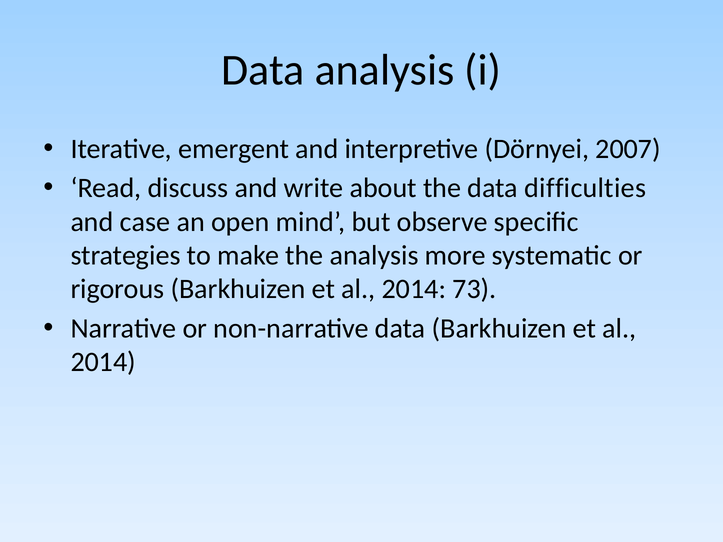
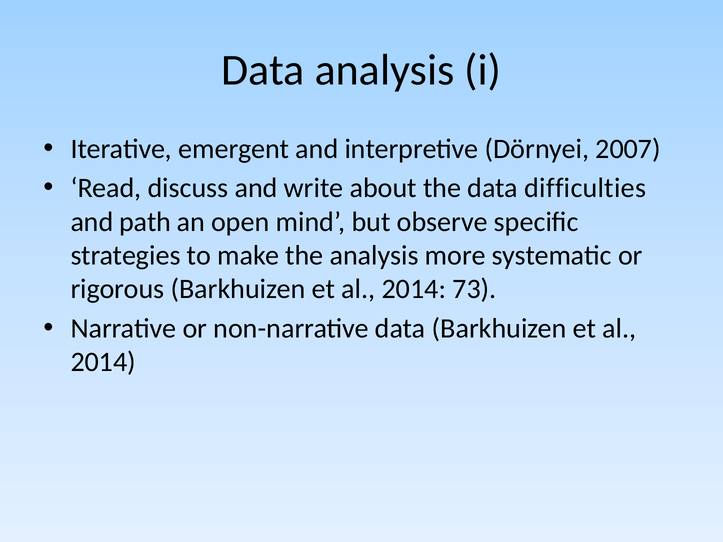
case: case -> path
